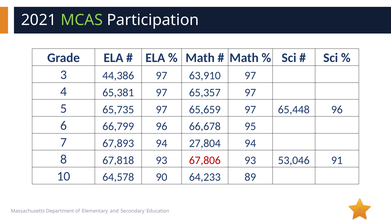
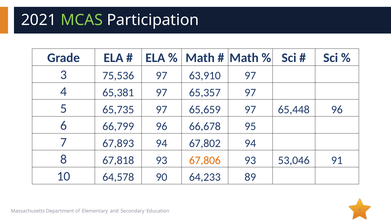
44,386: 44,386 -> 75,536
27,804: 27,804 -> 67,802
67,806 colour: red -> orange
